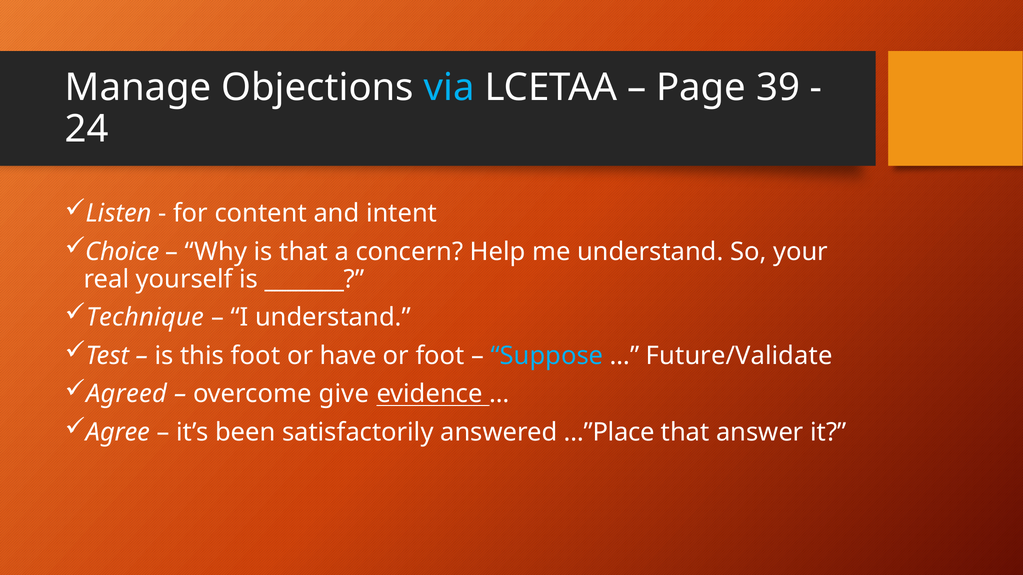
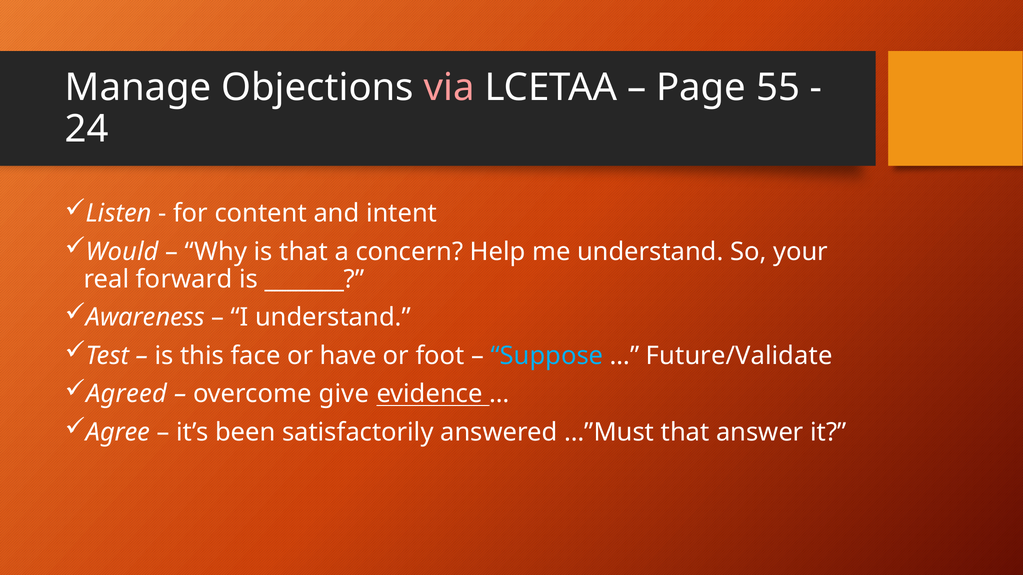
via colour: light blue -> pink
39: 39 -> 55
Choice: Choice -> Would
yourself: yourself -> forward
Technique: Technique -> Awareness
this foot: foot -> face
…”Place: …”Place -> …”Must
